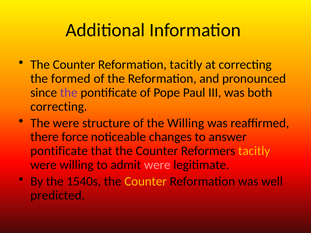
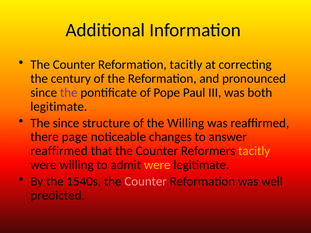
formed: formed -> century
correcting at (59, 107): correcting -> legitimate
The were: were -> since
force: force -> page
pontificate at (59, 151): pontificate -> reaffirmed
were at (157, 165) colour: pink -> yellow
Counter at (146, 182) colour: yellow -> pink
